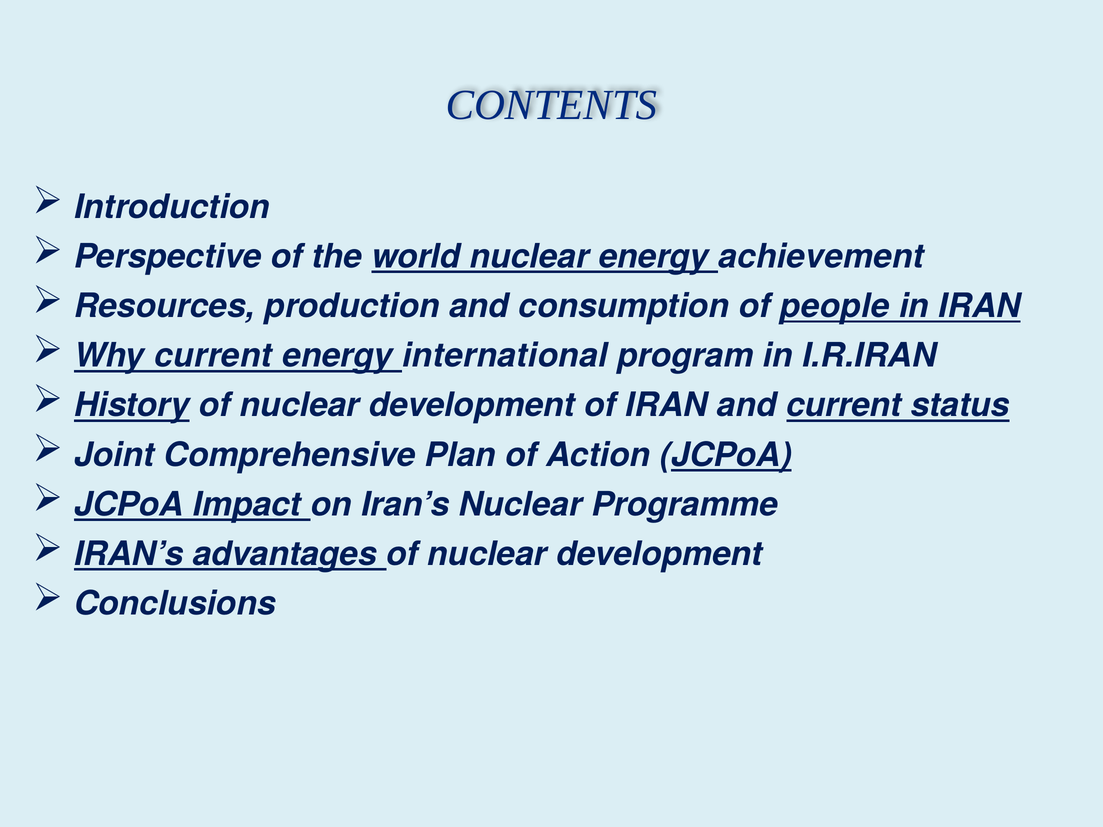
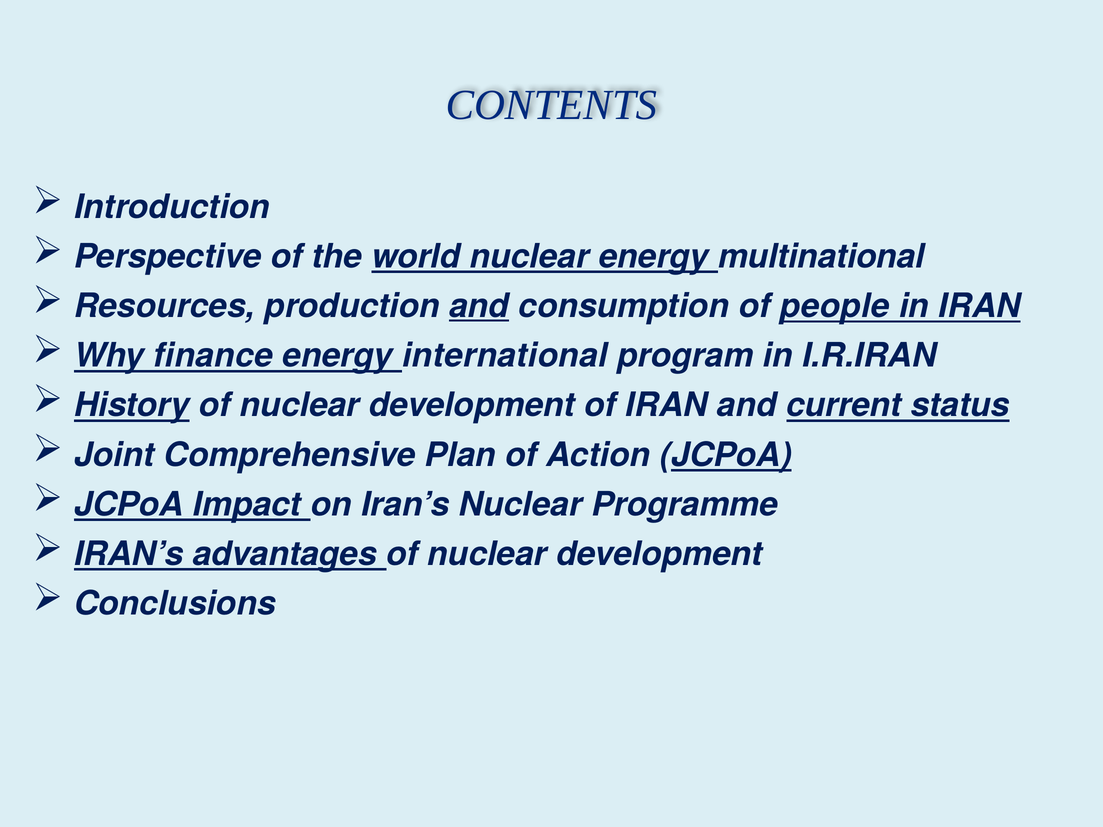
achievement: achievement -> multinational
and at (479, 306) underline: none -> present
Why current: current -> finance
